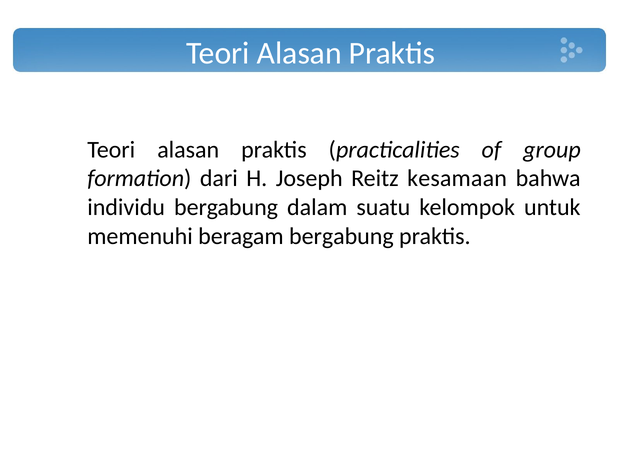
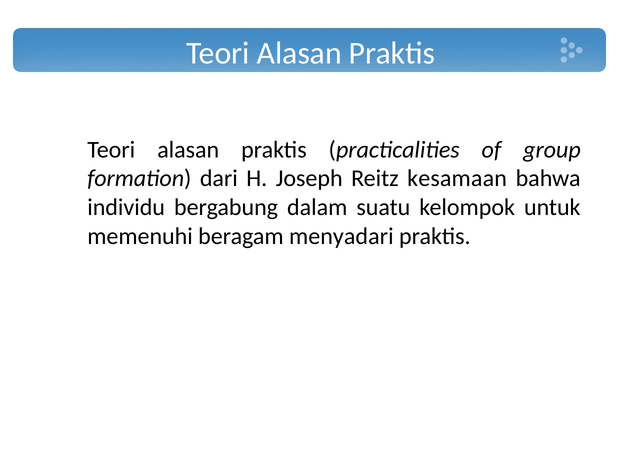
beragam bergabung: bergabung -> menyadari
